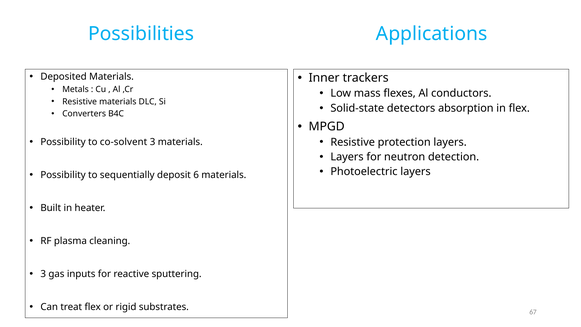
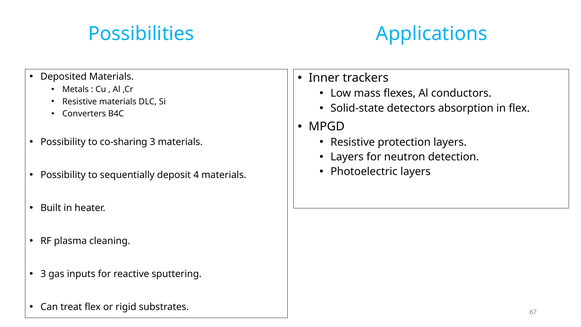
co-solvent: co-solvent -> co-sharing
6: 6 -> 4
